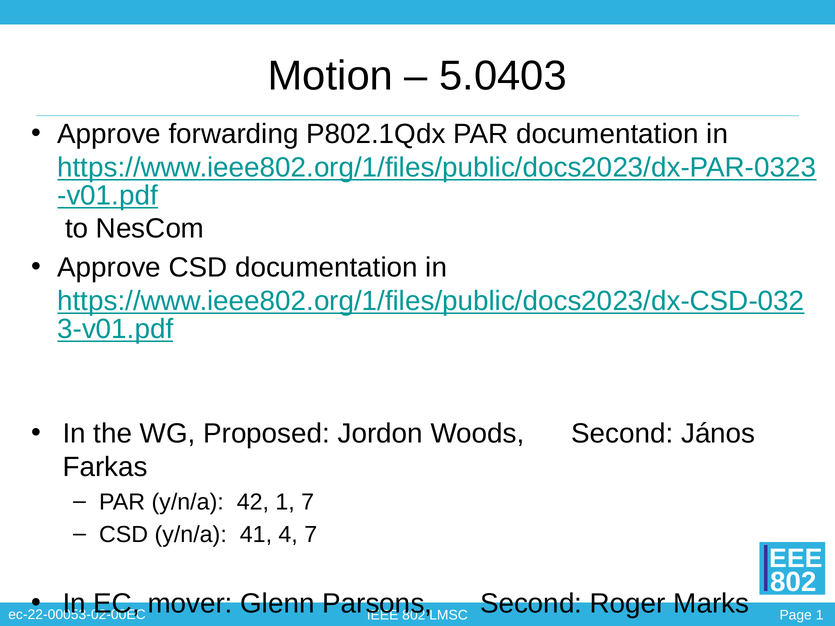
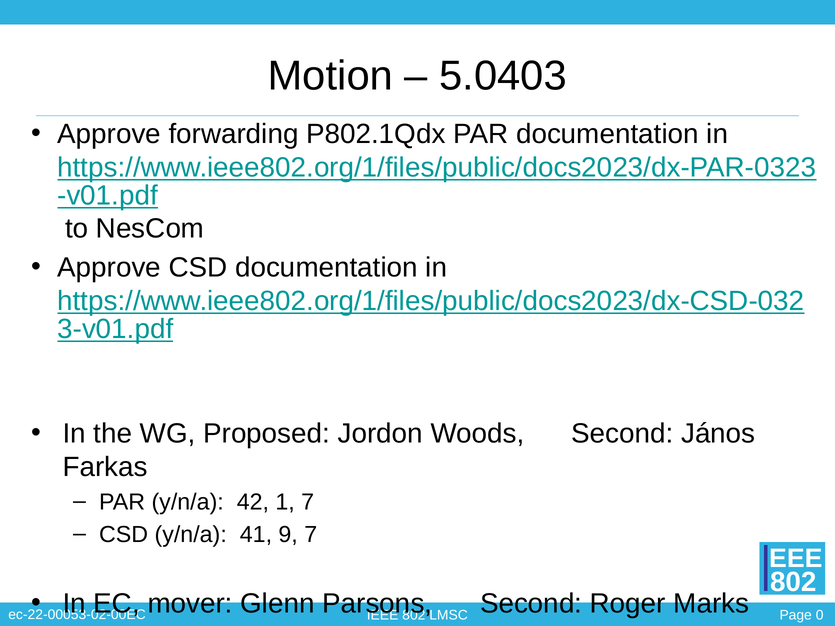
4: 4 -> 9
1 at (820, 615): 1 -> 0
